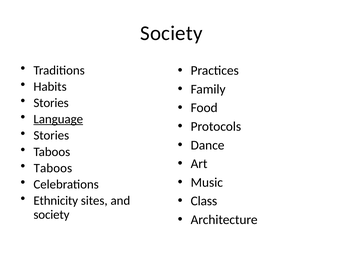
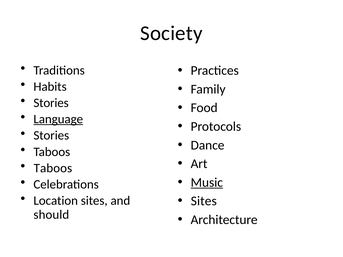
Music underline: none -> present
Ethnicity: Ethnicity -> Location
Class at (204, 201): Class -> Sites
society at (51, 215): society -> should
